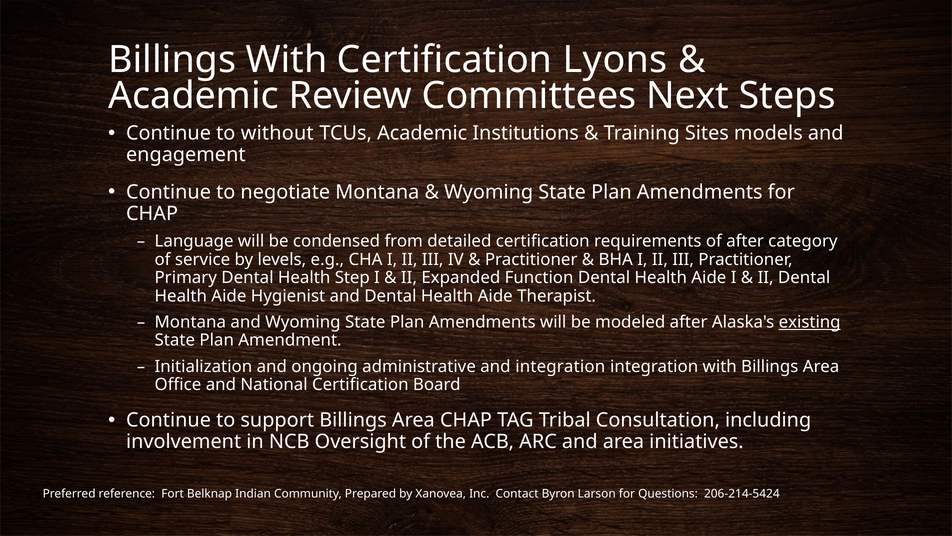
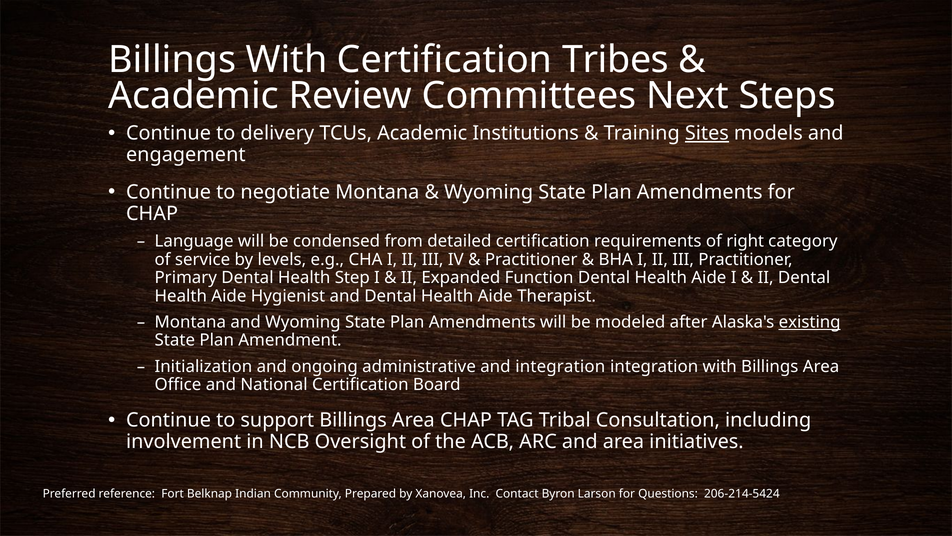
Lyons: Lyons -> Tribes
without: without -> delivery
Sites underline: none -> present
of after: after -> right
